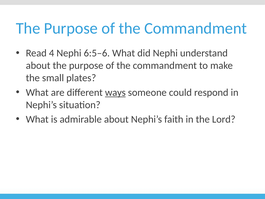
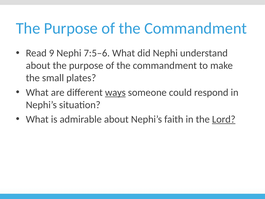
4: 4 -> 9
6:5–6: 6:5–6 -> 7:5–6
Lord underline: none -> present
